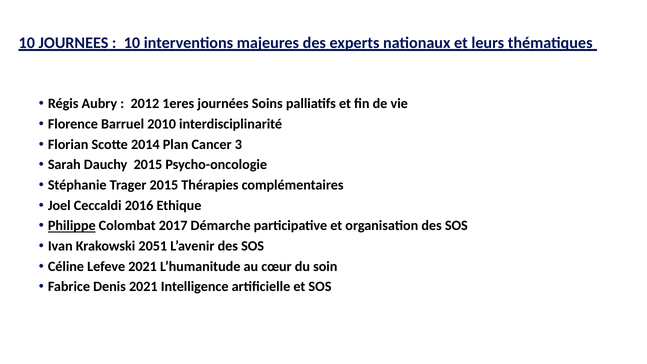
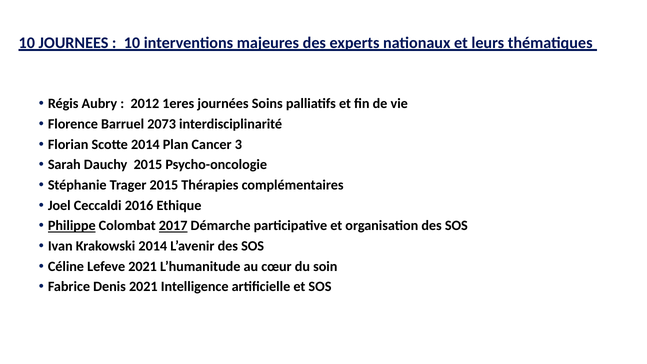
2010: 2010 -> 2073
2017 underline: none -> present
Krakowski 2051: 2051 -> 2014
